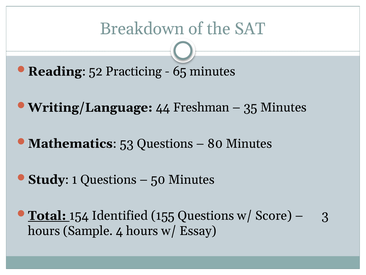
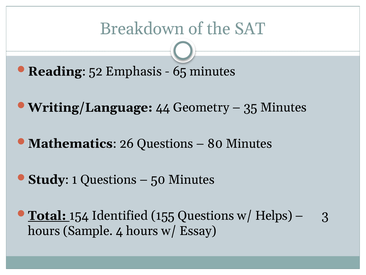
Practicing: Practicing -> Emphasis
Freshman: Freshman -> Geometry
53: 53 -> 26
Score: Score -> Helps
